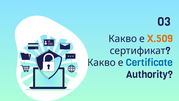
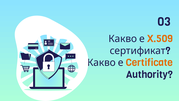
Certificate colour: blue -> orange
